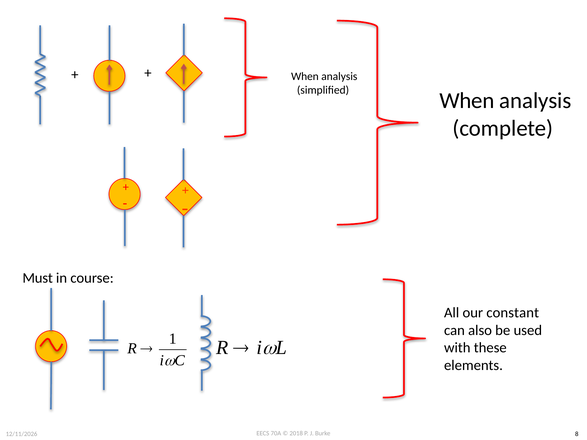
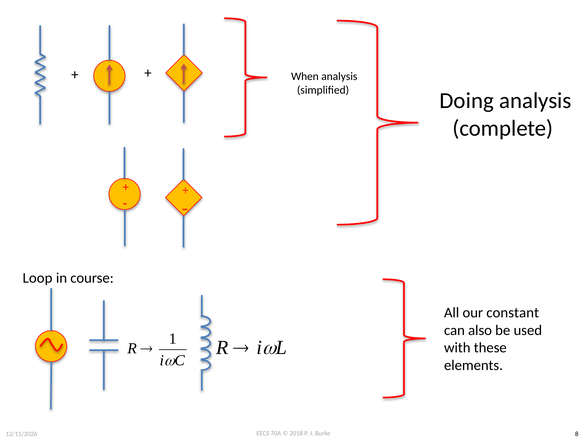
When at (467, 101): When -> Doing
Must: Must -> Loop
